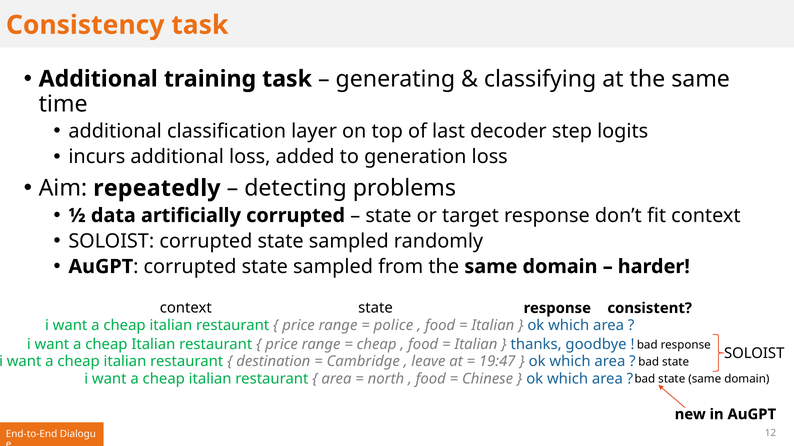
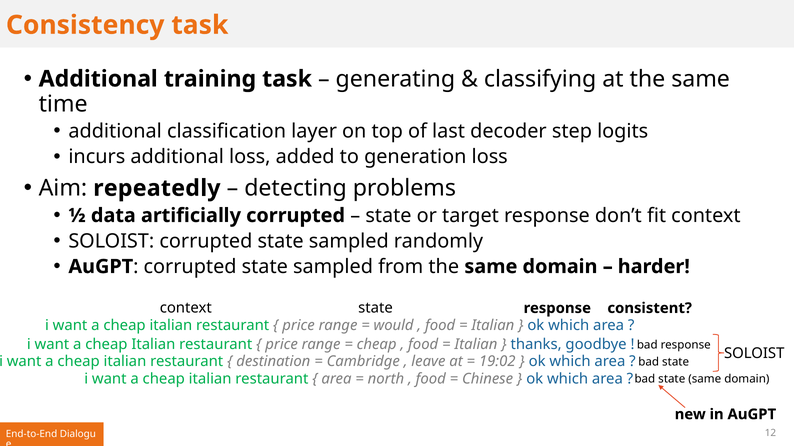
police: police -> would
19:47: 19:47 -> 19:02
